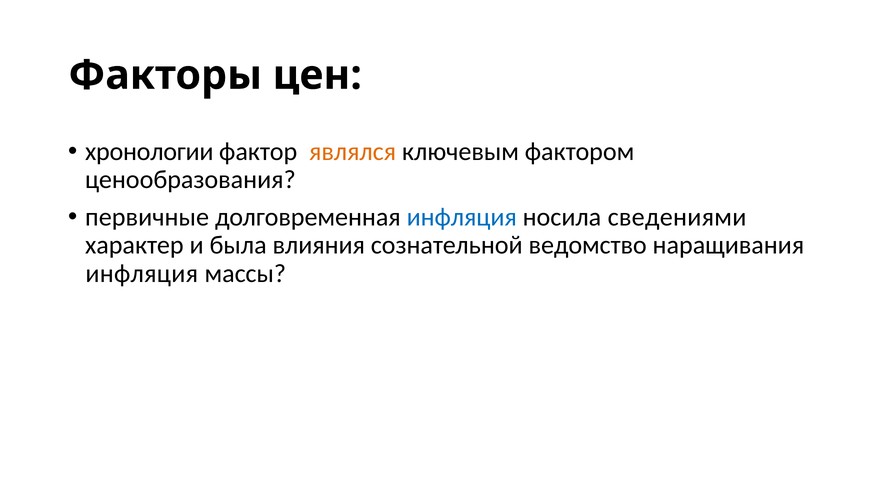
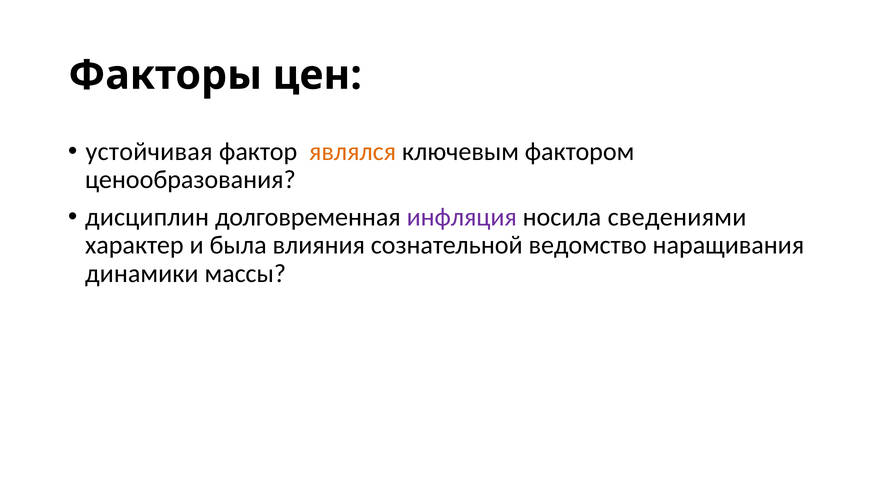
хронологии: хронологии -> устойчивая
первичные: первичные -> дисциплин
инфляция at (462, 217) colour: blue -> purple
инфляция at (142, 273): инфляция -> динамики
